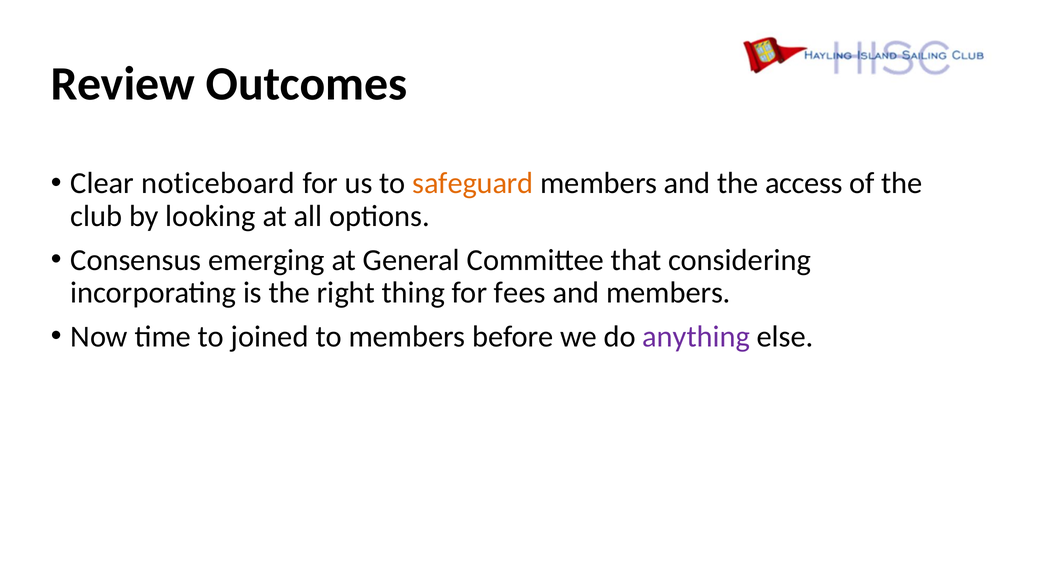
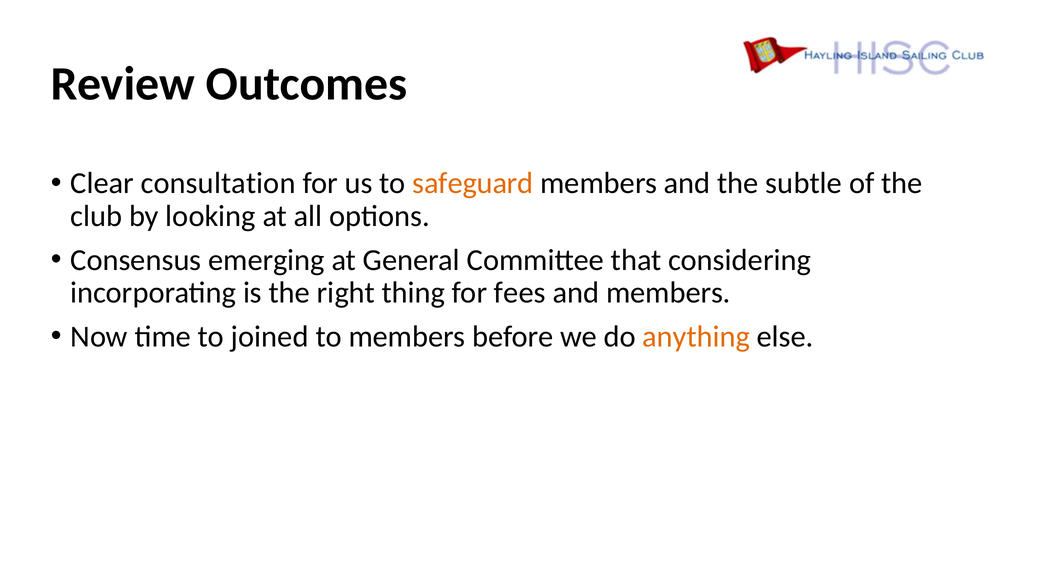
noticeboard: noticeboard -> consultation
access: access -> subtle
anything colour: purple -> orange
